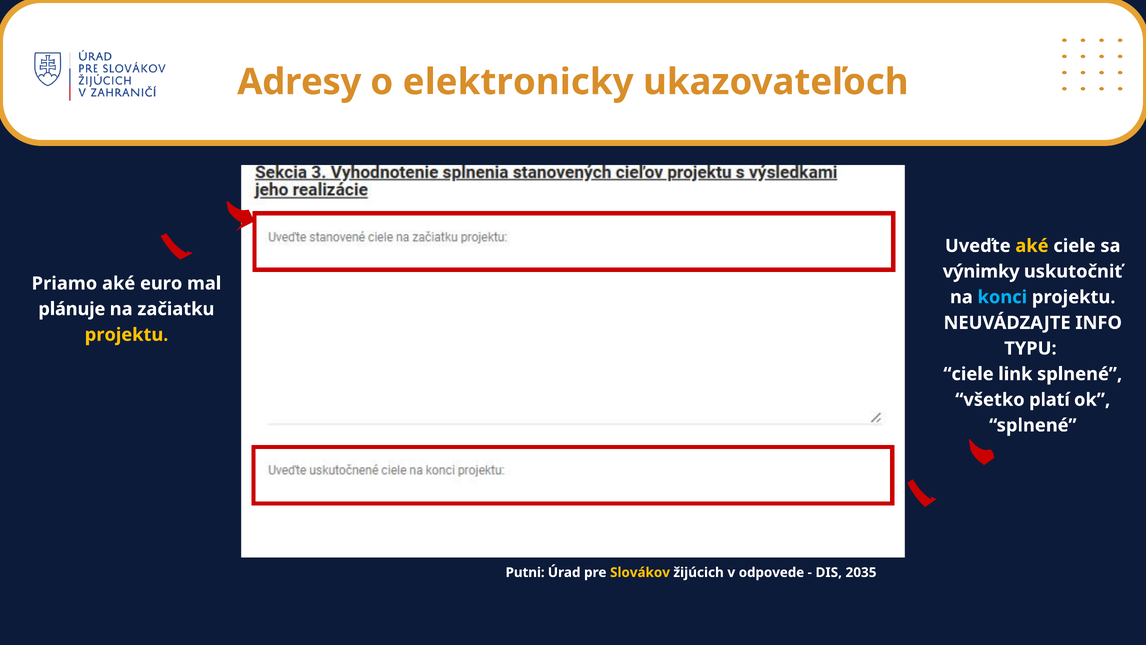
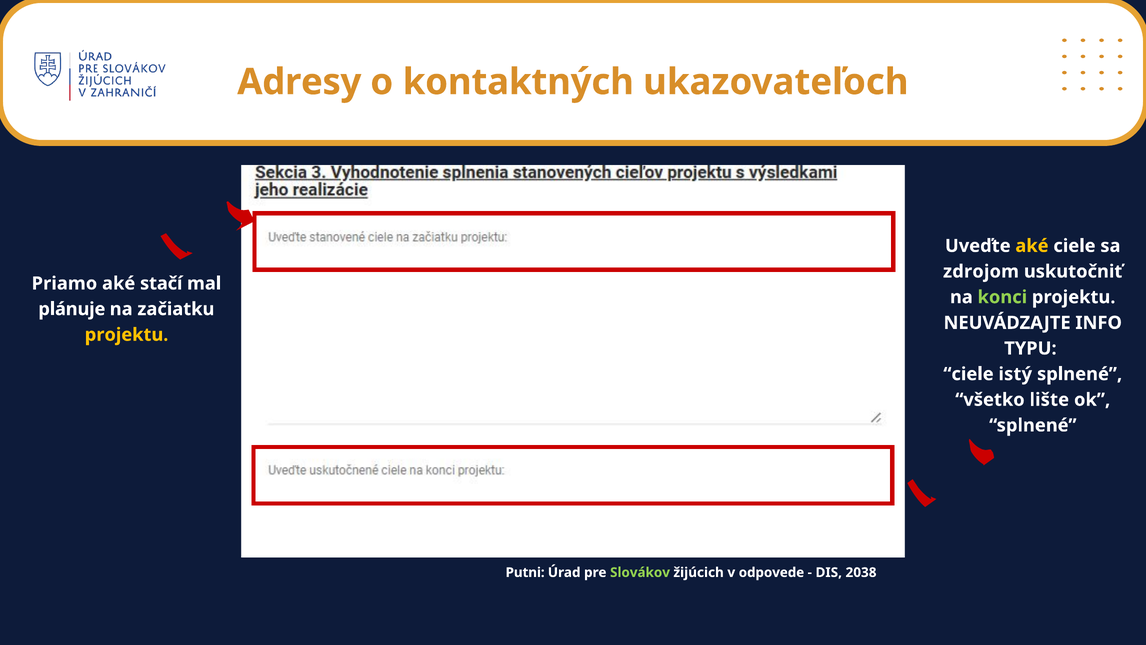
elektronicky: elektronicky -> kontaktných
výnimky: výnimky -> zdrojom
euro: euro -> stačí
konci colour: light blue -> light green
link: link -> istý
platí: platí -> lište
Slovákov colour: yellow -> light green
2035: 2035 -> 2038
